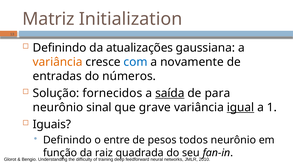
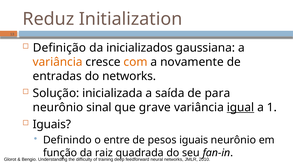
Matriz: Matriz -> Reduz
Definindo at (60, 48): Definindo -> Definição
atualizações: atualizações -> inicializados
com colour: blue -> orange
do números: números -> networks
fornecidos: fornecidos -> inicializada
saída underline: present -> none
pesos todos: todos -> iguais
